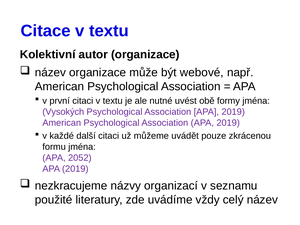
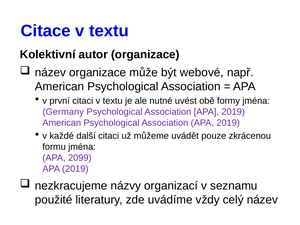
Vysokých: Vysokých -> Germany
2052: 2052 -> 2099
